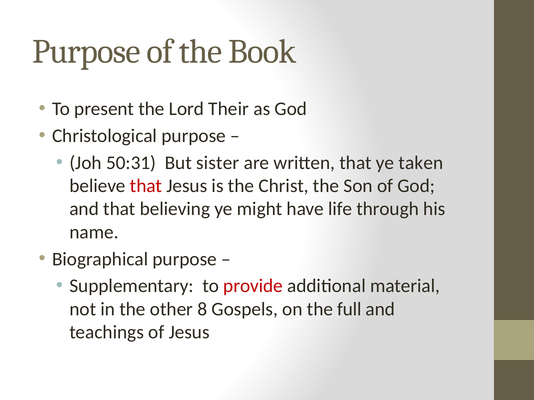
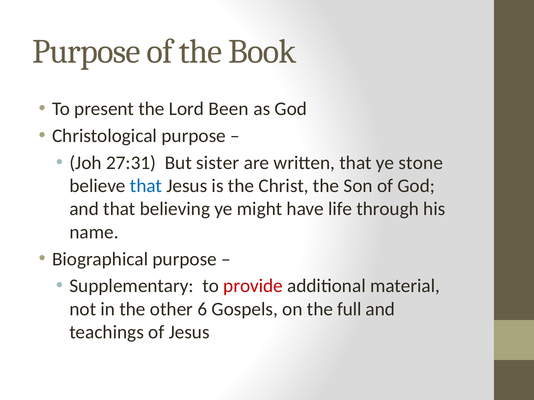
Their: Their -> Been
50:31: 50:31 -> 27:31
taken: taken -> stone
that at (146, 186) colour: red -> blue
8: 8 -> 6
